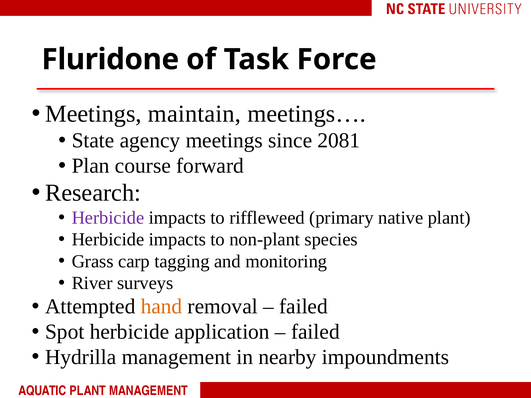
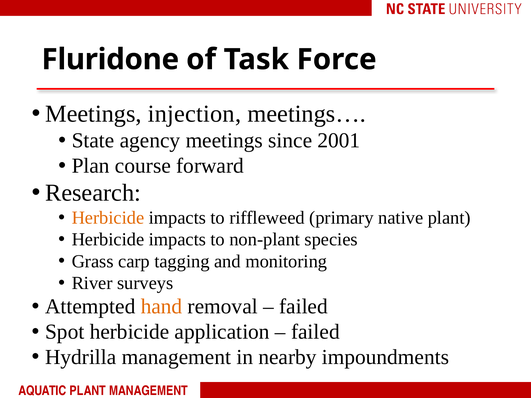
maintain: maintain -> injection
2081: 2081 -> 2001
Herbicide at (108, 218) colour: purple -> orange
